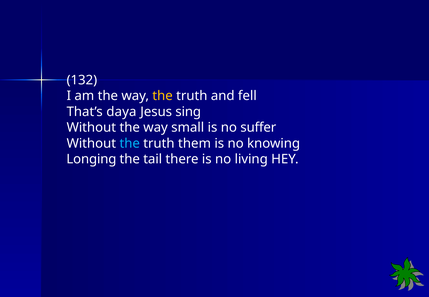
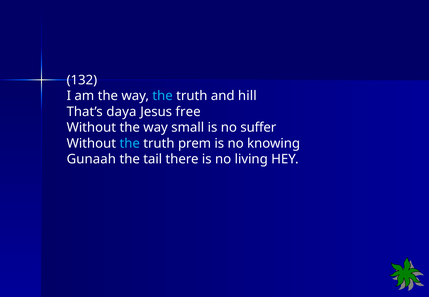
the at (163, 96) colour: yellow -> light blue
fell: fell -> hill
sing: sing -> free
them: them -> prem
Longing: Longing -> Gunaah
